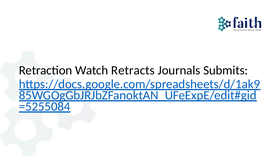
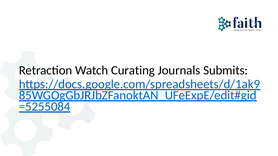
Retracts: Retracts -> Curating
